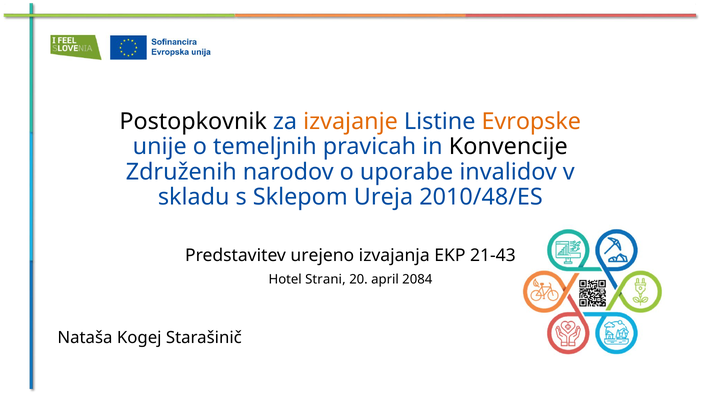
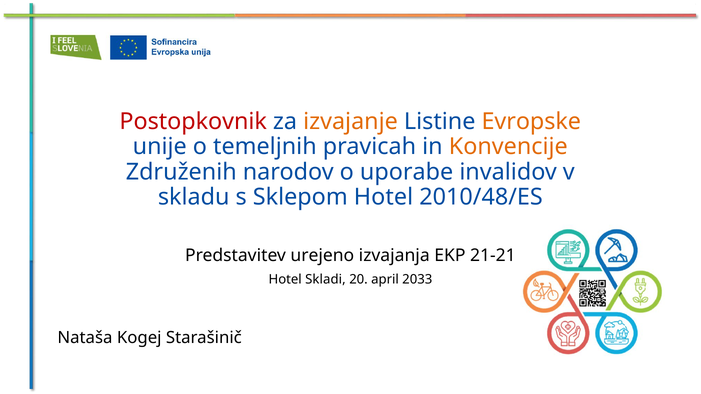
Postopkovnik colour: black -> red
Konvencije colour: black -> orange
Sklepom Ureja: Ureja -> Hotel
21-43: 21-43 -> 21-21
Strani: Strani -> Skladi
2084: 2084 -> 2033
